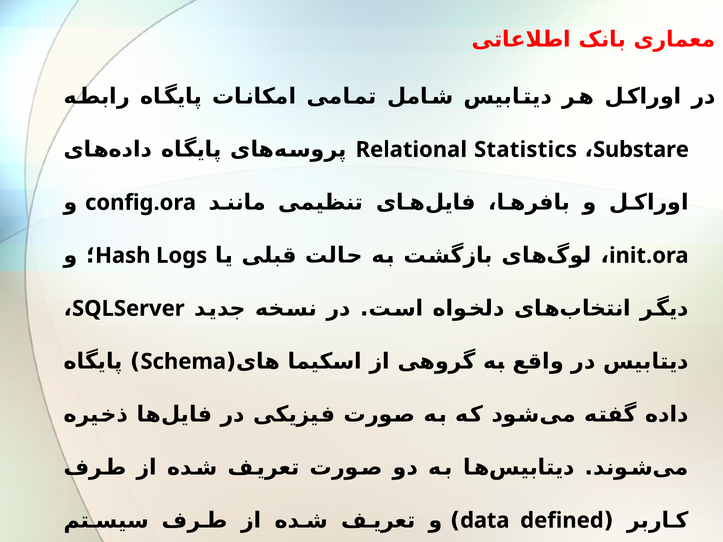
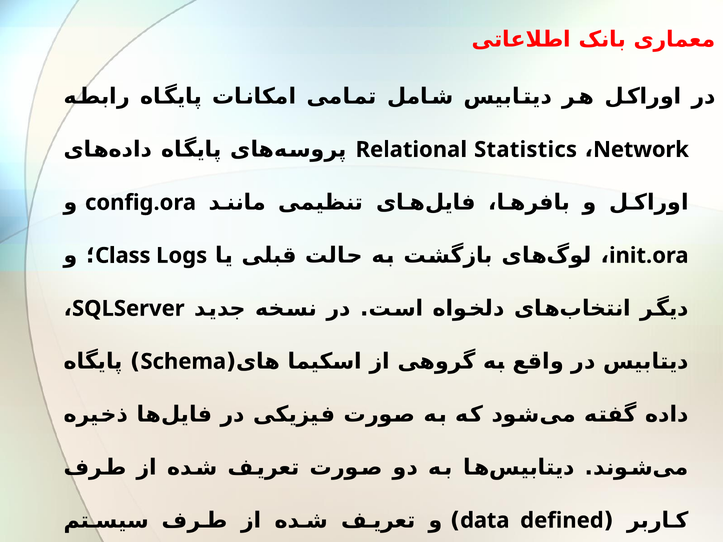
Substare: Substare -> Network
Hash: Hash -> Class
